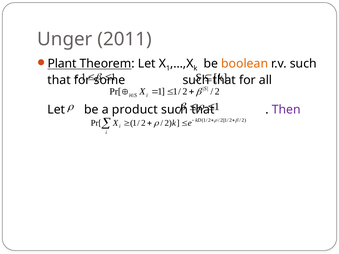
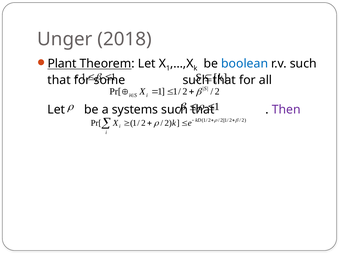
2011: 2011 -> 2018
boolean colour: orange -> blue
product: product -> systems
